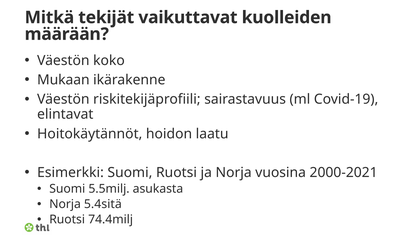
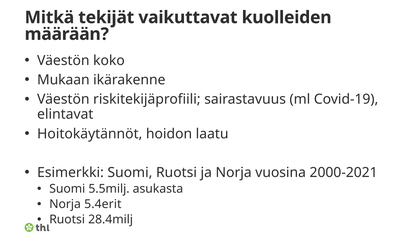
5.4sitä: 5.4sitä -> 5.4erit
74.4milj: 74.4milj -> 28.4milj
